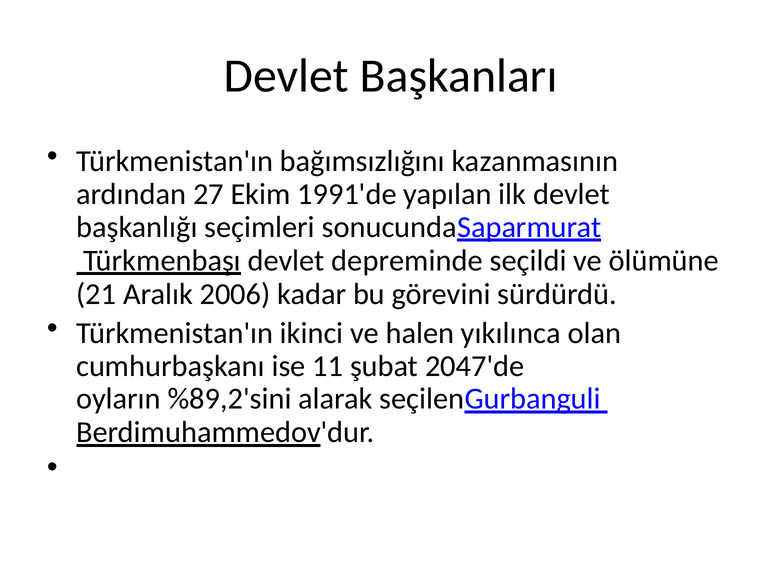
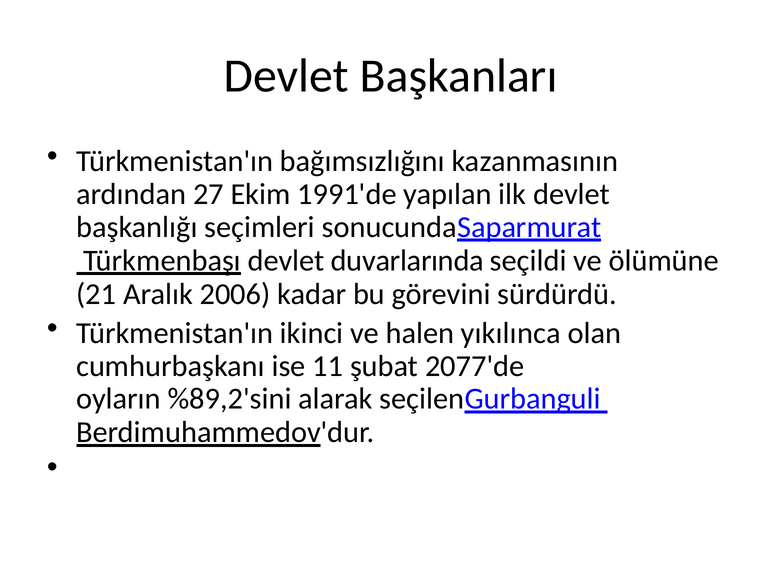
depreminde: depreminde -> duvarlarında
2047'de: 2047'de -> 2077'de
